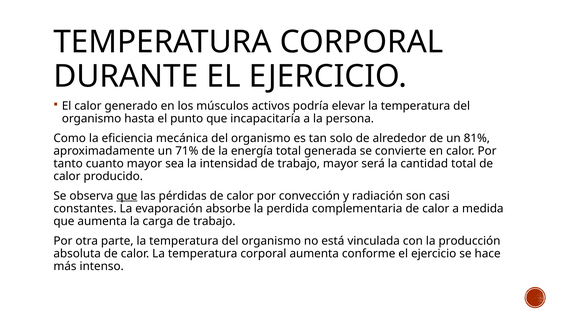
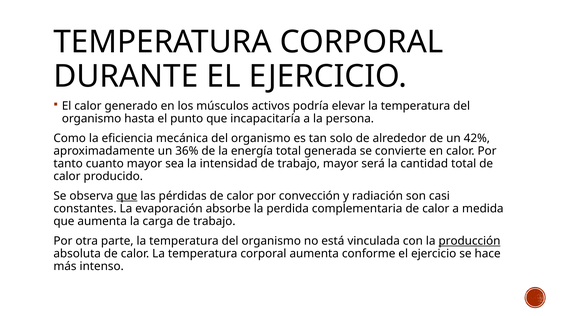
81%: 81% -> 42%
71%: 71% -> 36%
producción underline: none -> present
